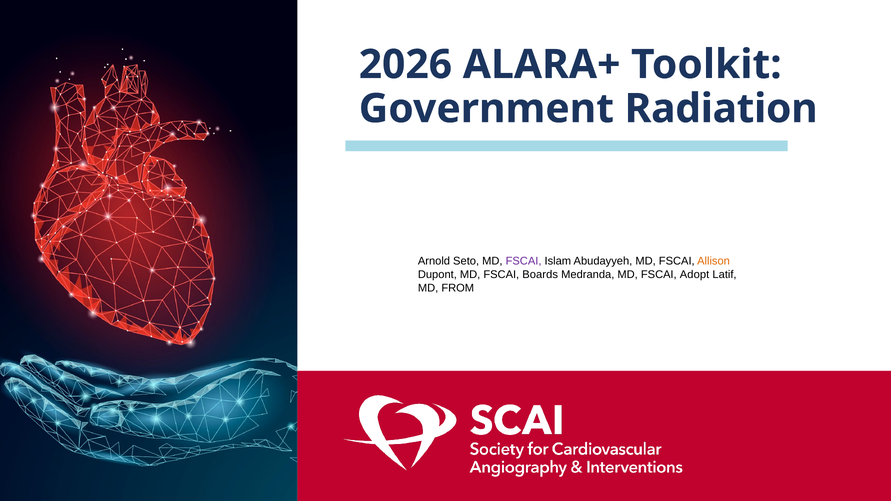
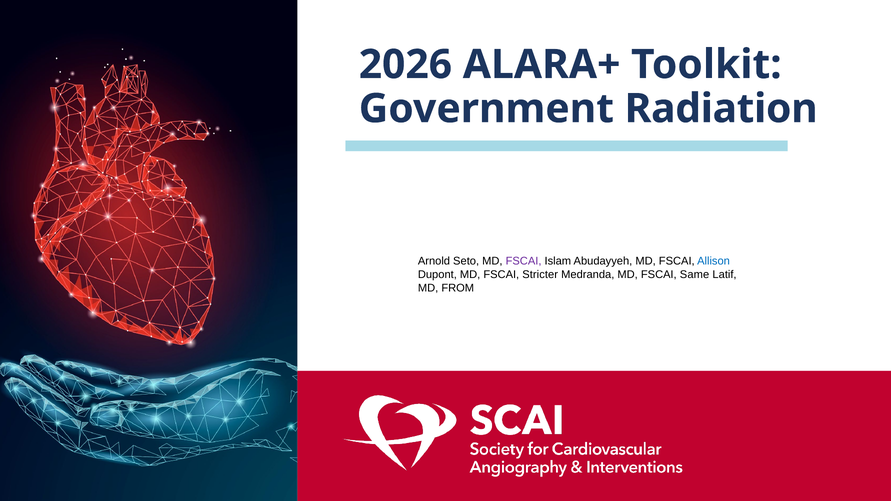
Allison colour: orange -> blue
Boards: Boards -> Stricter
Adopt: Adopt -> Same
